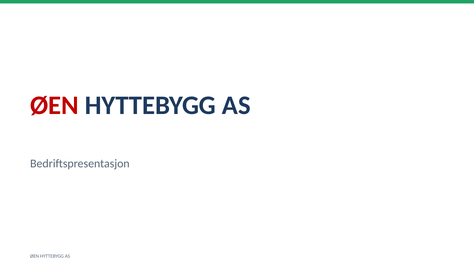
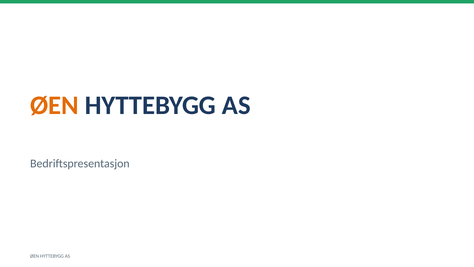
ØEN at (54, 105) colour: red -> orange
